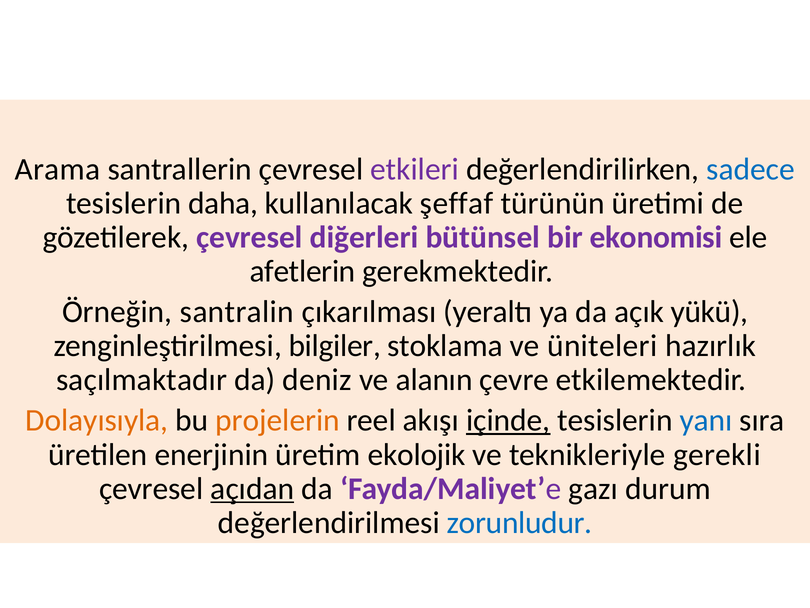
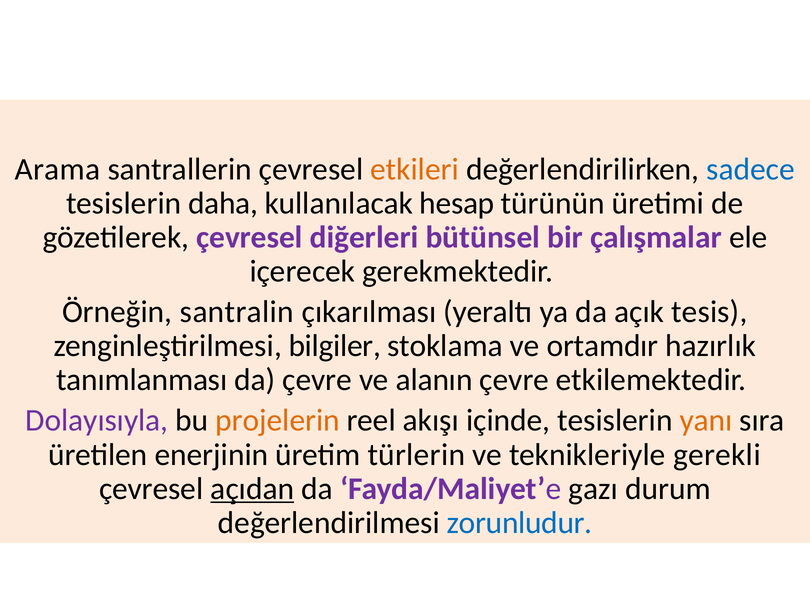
etkileri colour: purple -> orange
şeffaf: şeffaf -> hesap
ekonomisi: ekonomisi -> çalışmalar
afetlerin: afetlerin -> içerecek
yükü: yükü -> tesis
üniteleri: üniteleri -> ortamdır
saçılmaktadır: saçılmaktadır -> tanımlanması
da deniz: deniz -> çevre
Dolayısıyla colour: orange -> purple
içinde underline: present -> none
yanı colour: blue -> orange
ekolojik: ekolojik -> türlerin
